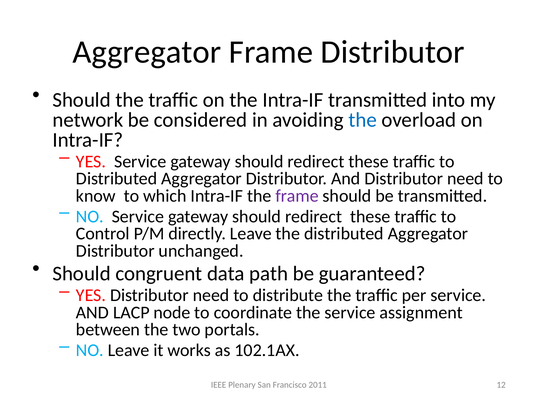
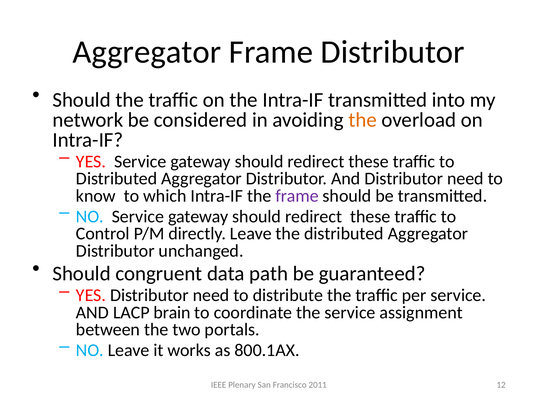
the at (363, 120) colour: blue -> orange
node: node -> brain
102.1AX: 102.1AX -> 800.1AX
